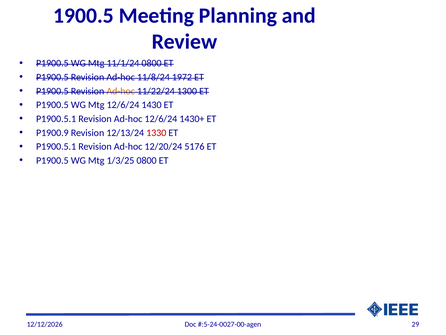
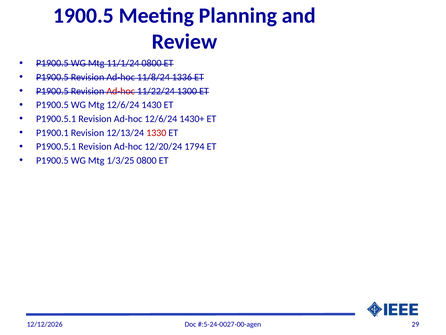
1972: 1972 -> 1336
Ad-hoc at (121, 91) colour: orange -> red
P1900.9: P1900.9 -> P1900.1
5176: 5176 -> 1794
